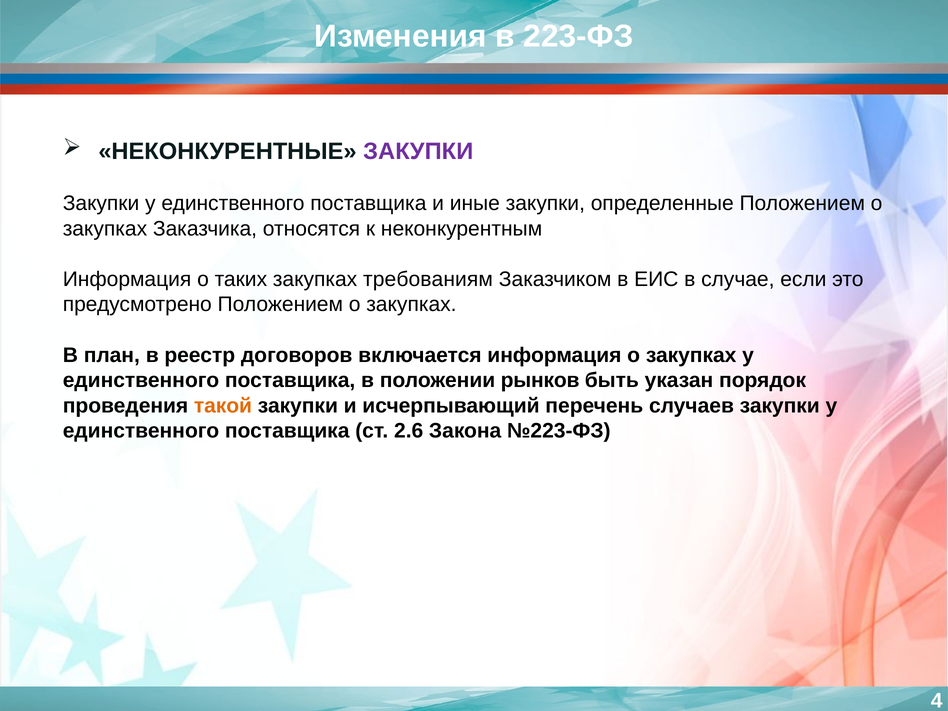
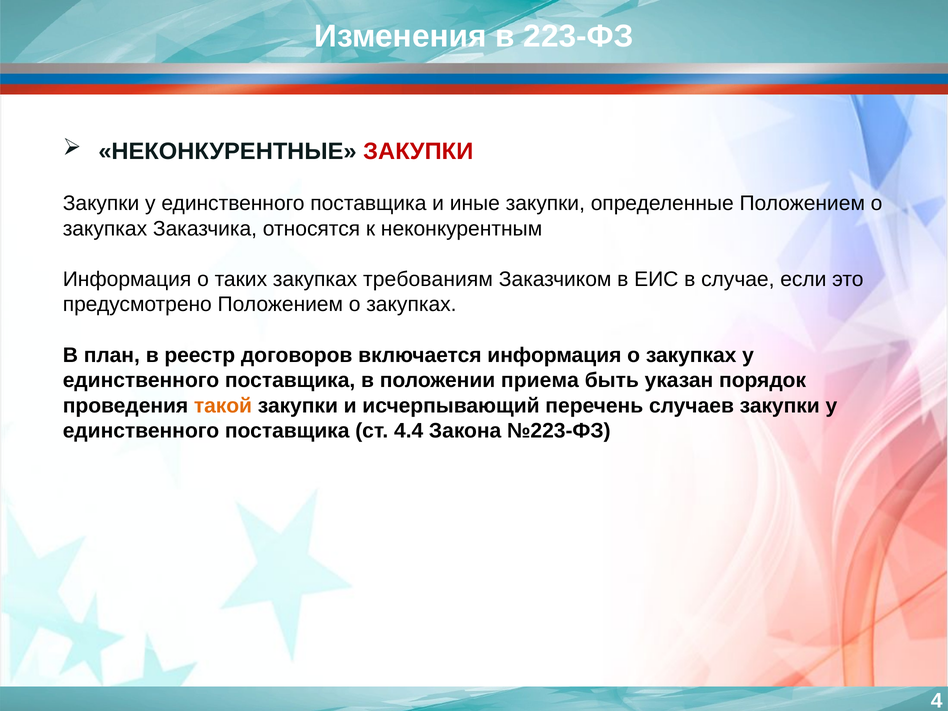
ЗАКУПКИ at (418, 152) colour: purple -> red
рынков: рынков -> приема
2.6: 2.6 -> 4.4
